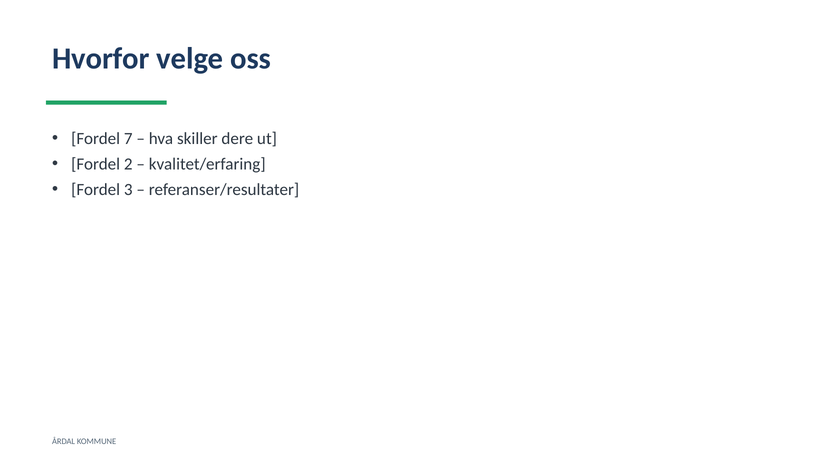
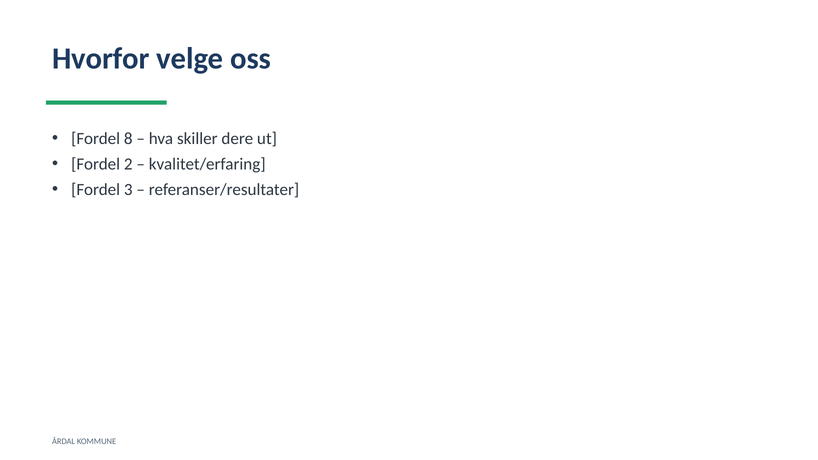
7: 7 -> 8
